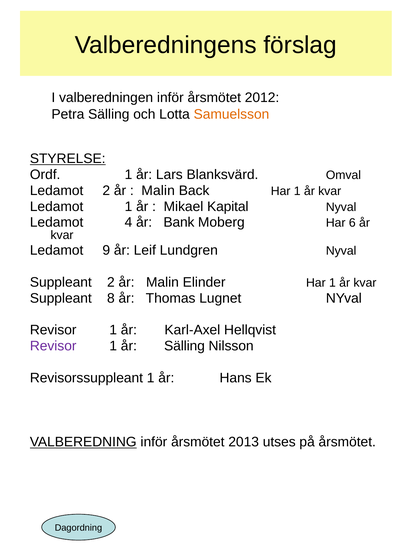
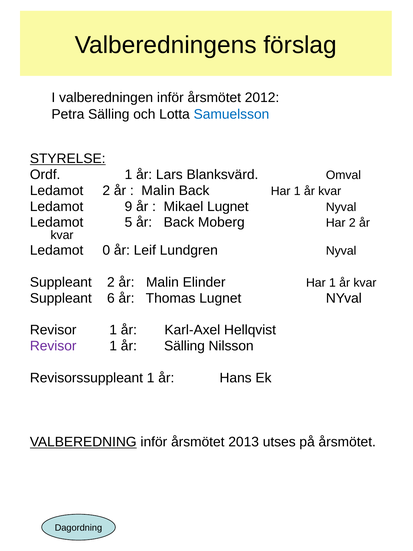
Samuelsson colour: orange -> blue
Ledamot 1: 1 -> 9
Mikael Kapital: Kapital -> Lugnet
4: 4 -> 5
år Bank: Bank -> Back
Har 6: 6 -> 2
9: 9 -> 0
8: 8 -> 6
